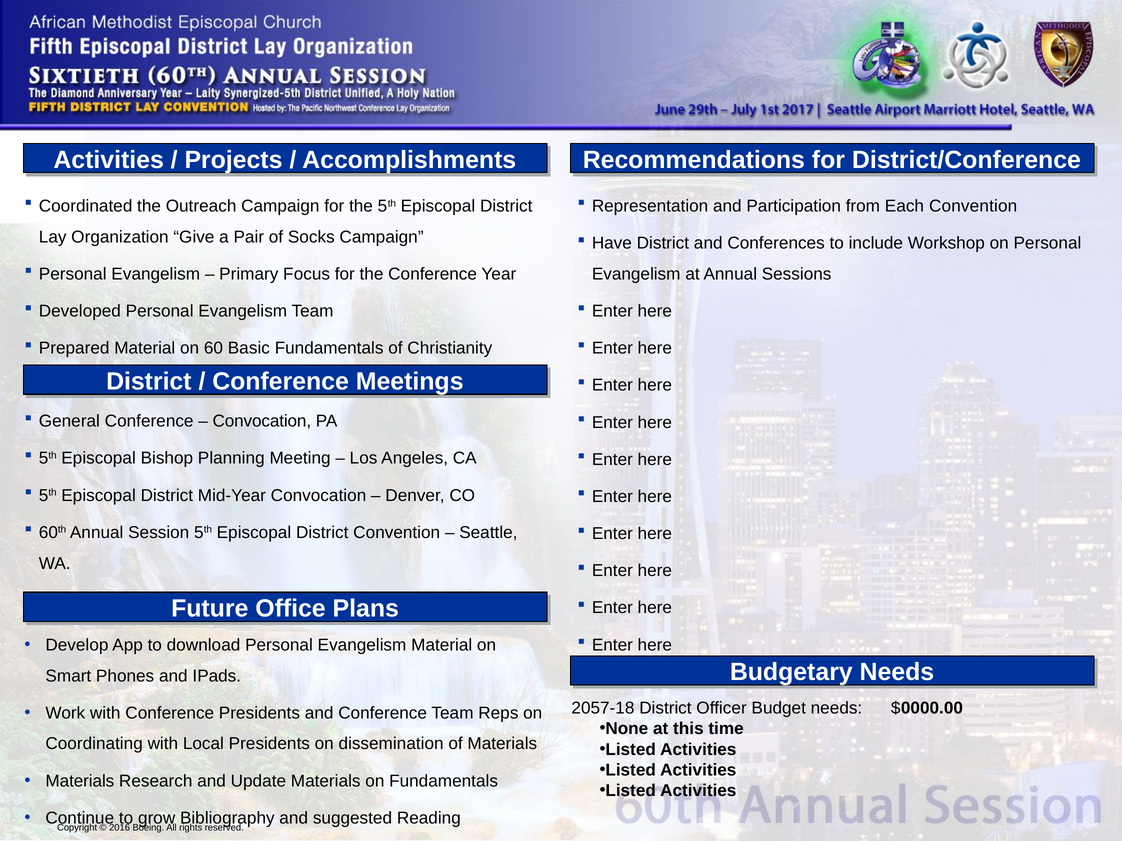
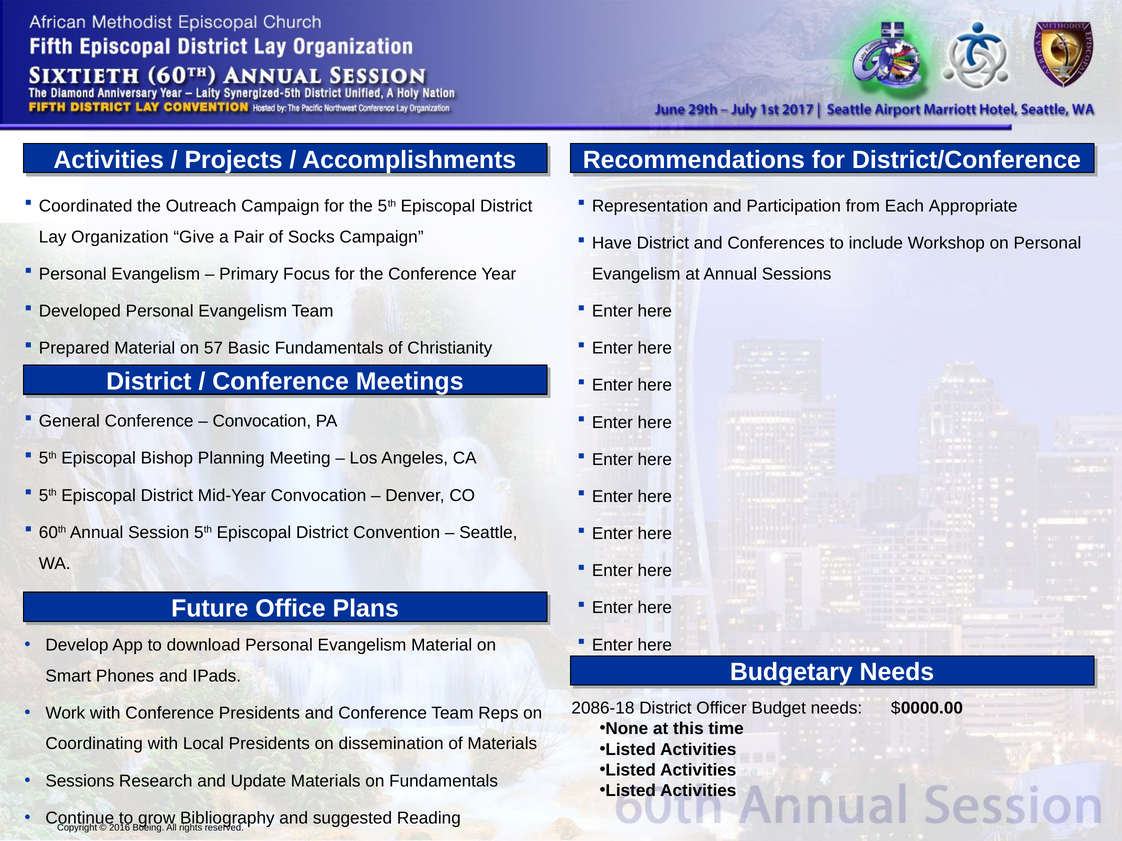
Each Convention: Convention -> Appropriate
60: 60 -> 57
2057-18: 2057-18 -> 2086-18
Materials at (80, 781): Materials -> Sessions
